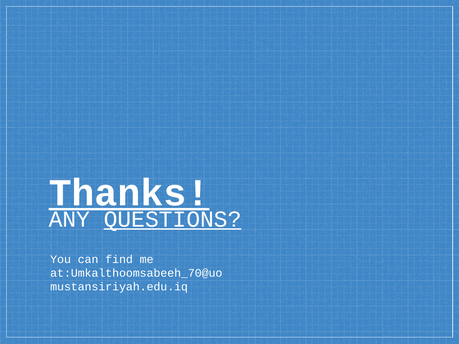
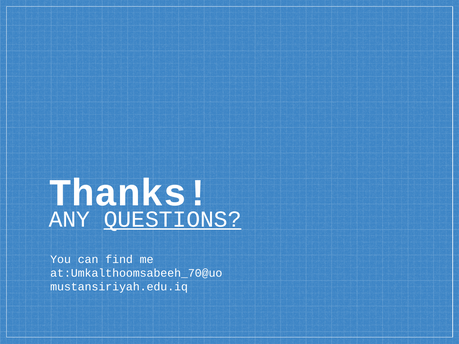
Thanks underline: present -> none
